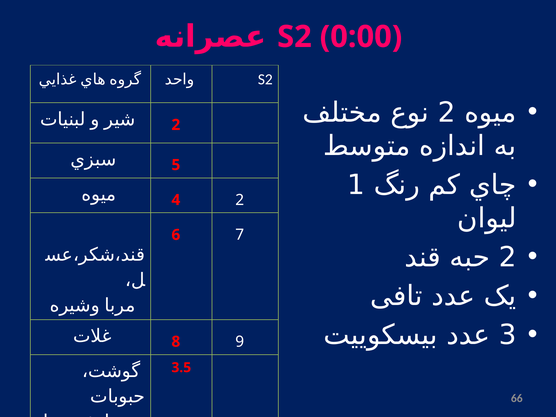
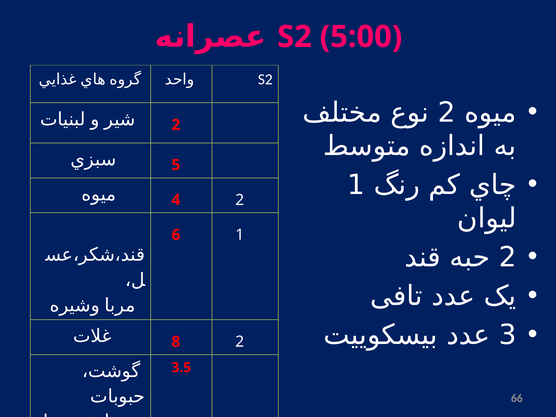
0:00: 0:00 -> 5:00
6 7: 7 -> 1
8 9: 9 -> 2
